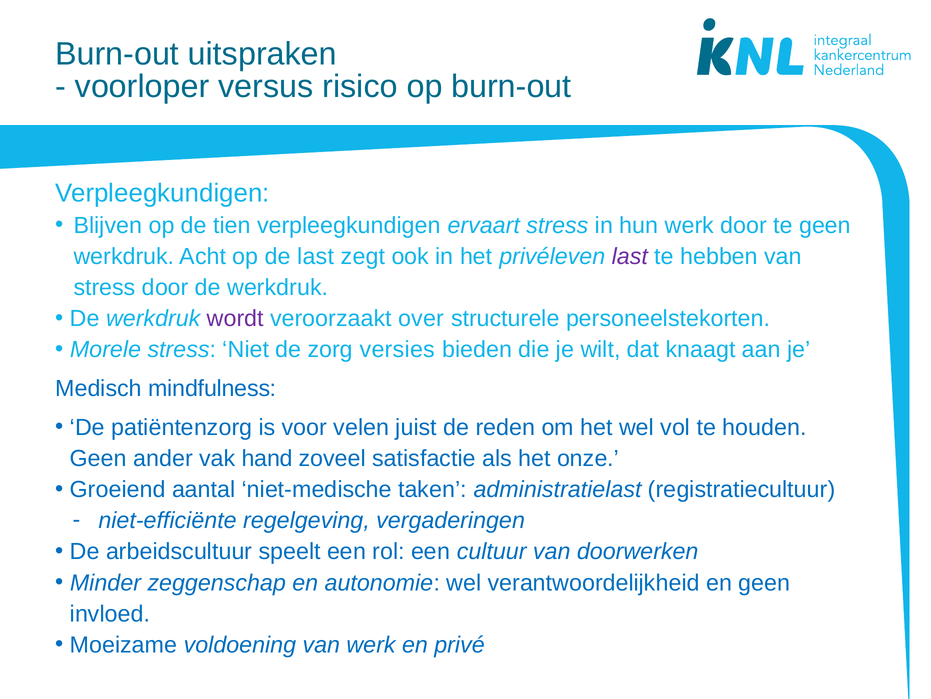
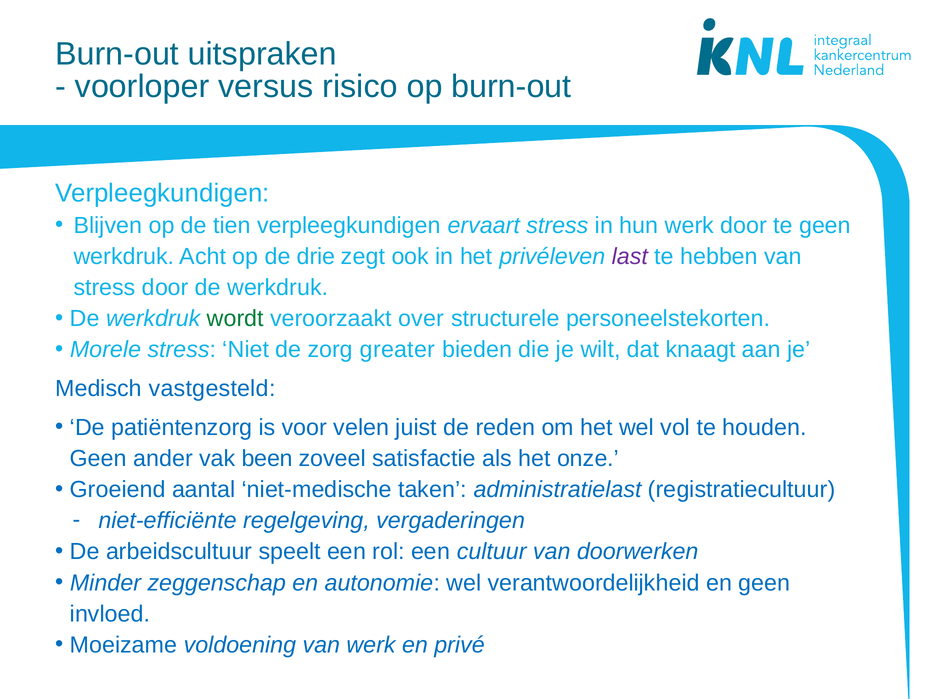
de last: last -> drie
wordt colour: purple -> green
versies: versies -> greater
mindfulness: mindfulness -> vastgesteld
hand: hand -> been
